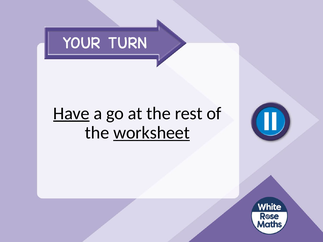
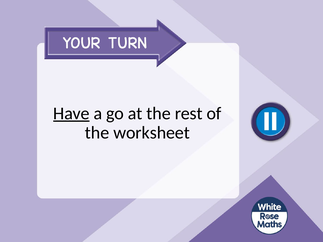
worksheet underline: present -> none
